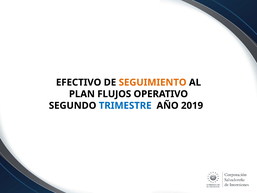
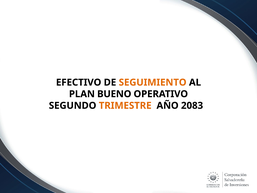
FLUJOS: FLUJOS -> BUENO
TRIMESTRE colour: blue -> orange
2019: 2019 -> 2083
